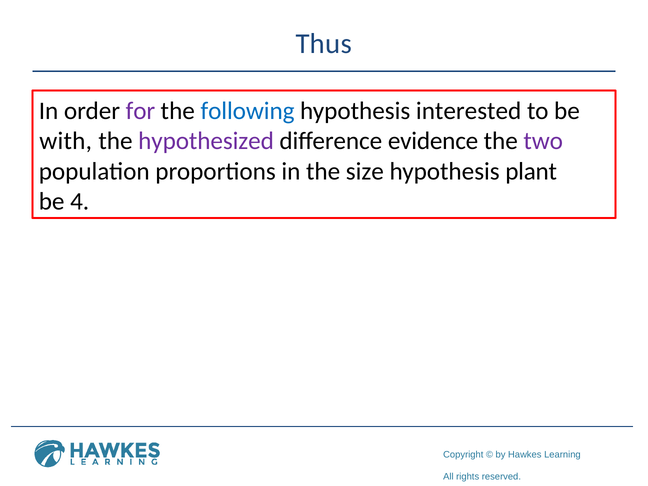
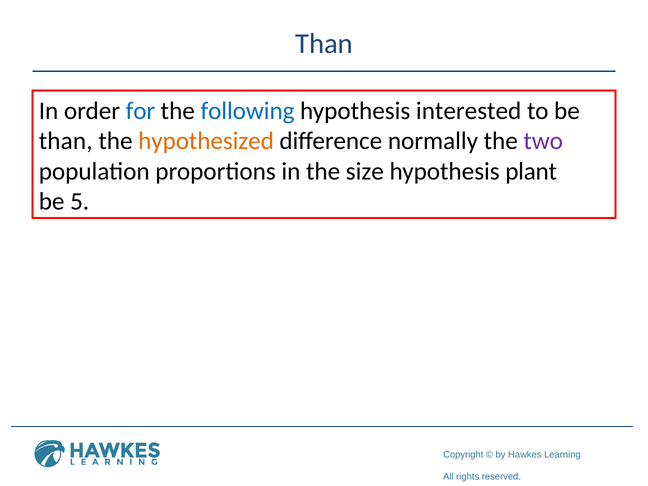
Thus at (324, 44): Thus -> Than
for colour: purple -> blue
with at (66, 141): with -> than
hypothesized colour: purple -> orange
evidence: evidence -> normally
4: 4 -> 5
